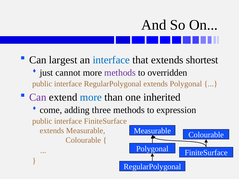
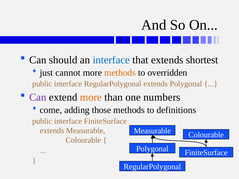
largest: largest -> should
methods at (120, 73) colour: purple -> orange
more at (91, 97) colour: blue -> orange
inherited: inherited -> numbers
three: three -> those
expression: expression -> definitions
